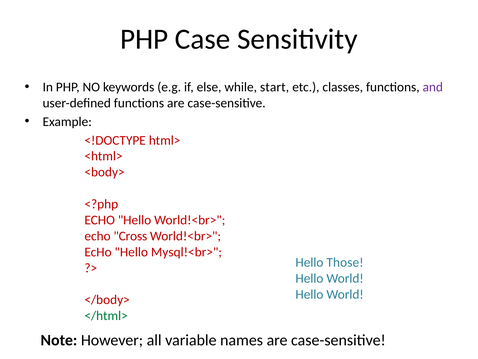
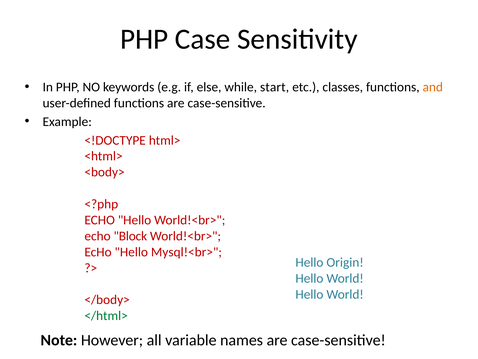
and colour: purple -> orange
Cross: Cross -> Block
Those: Those -> Origin
